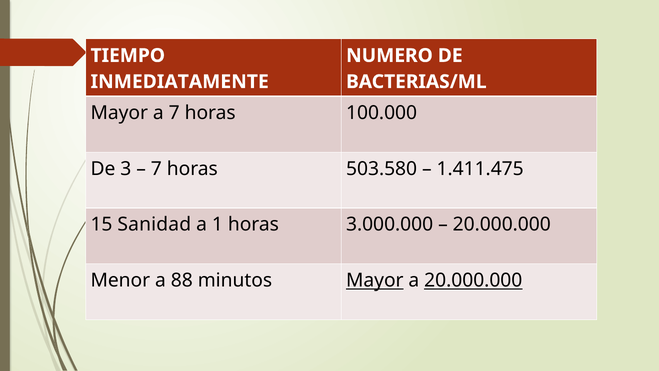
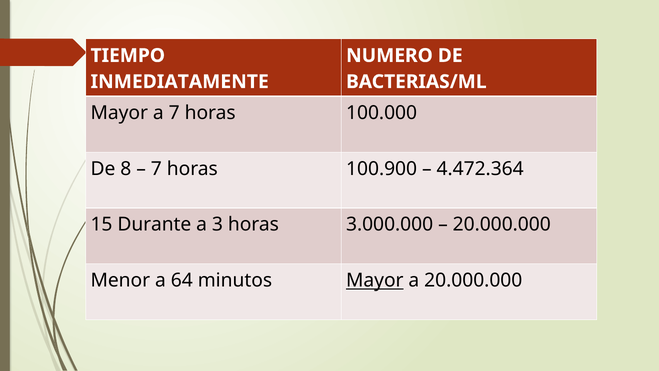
3: 3 -> 8
503.580: 503.580 -> 100.900
1.411.475: 1.411.475 -> 4.472.364
Sanidad: Sanidad -> Durante
1: 1 -> 3
88: 88 -> 64
20.000.000 at (473, 280) underline: present -> none
